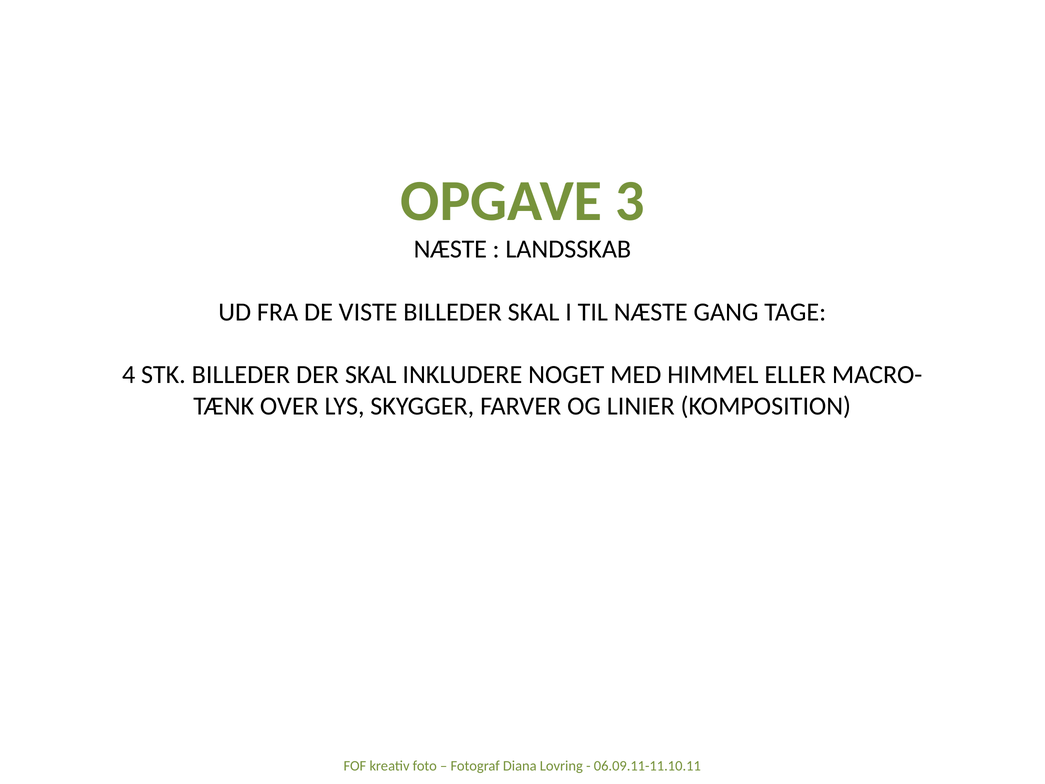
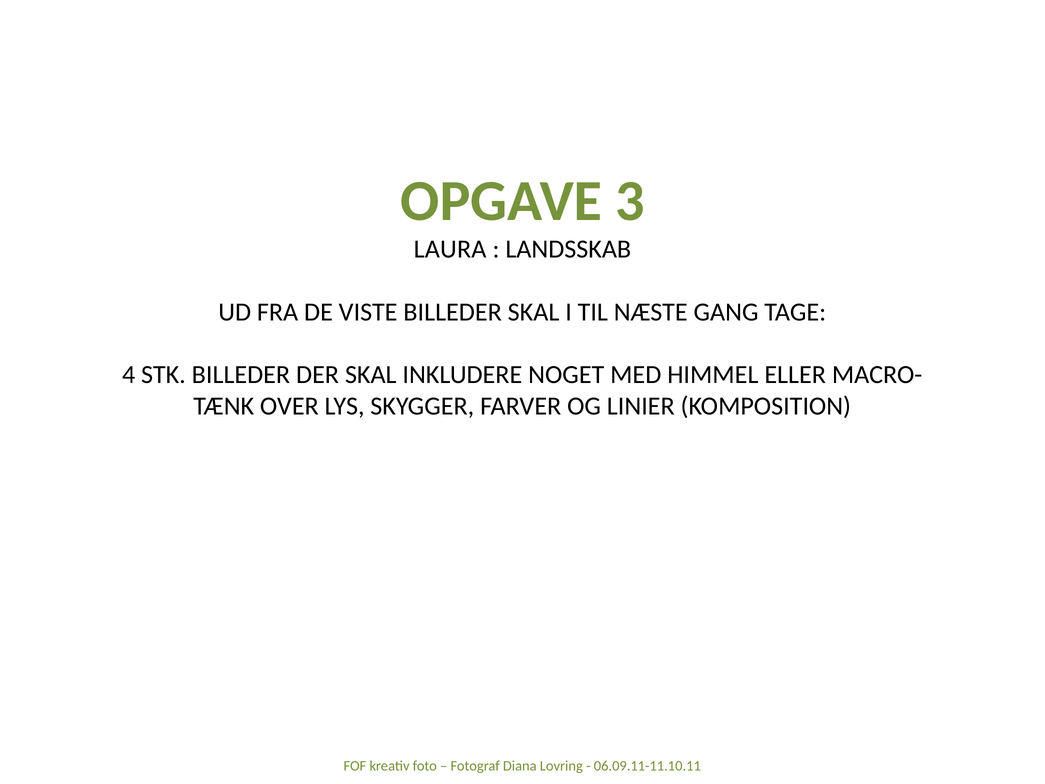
NÆSTE at (450, 249): NÆSTE -> LAURA
